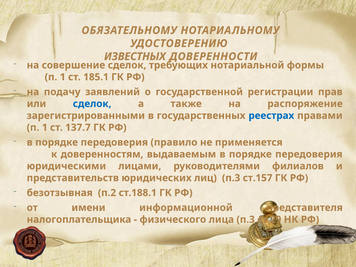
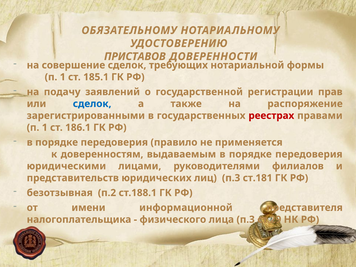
ИЗВЕСТНЫХ: ИЗВЕСТНЫХ -> ПРИСТАВОВ
реестрах colour: blue -> red
137.7: 137.7 -> 186.1
ст.157: ст.157 -> ст.181
